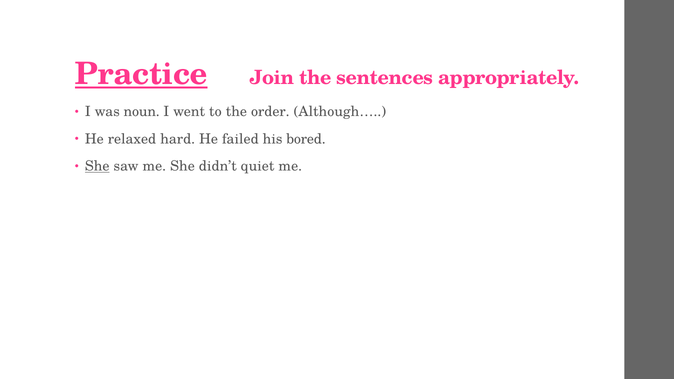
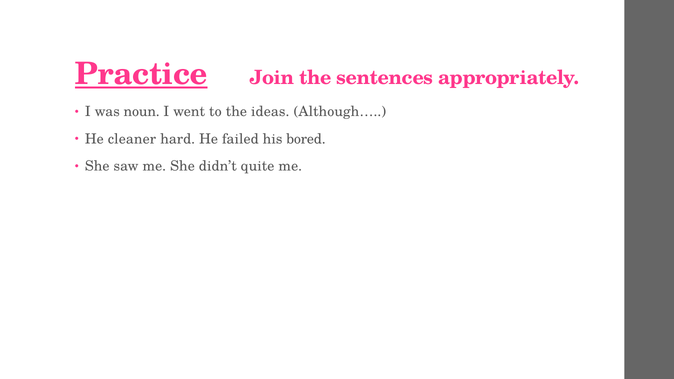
order: order -> ideas
relaxed: relaxed -> cleaner
She at (97, 166) underline: present -> none
quiet: quiet -> quite
